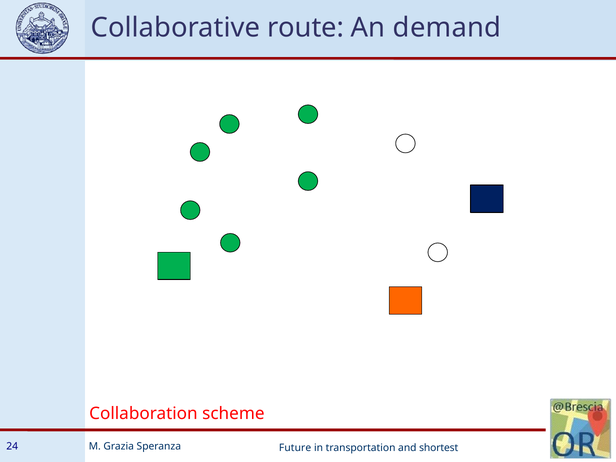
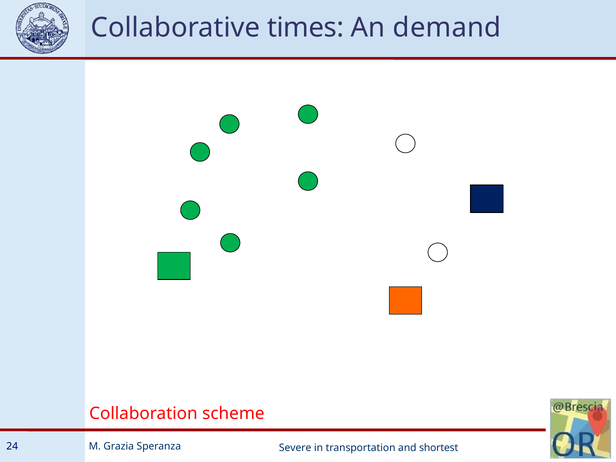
route: route -> times
Future: Future -> Severe
